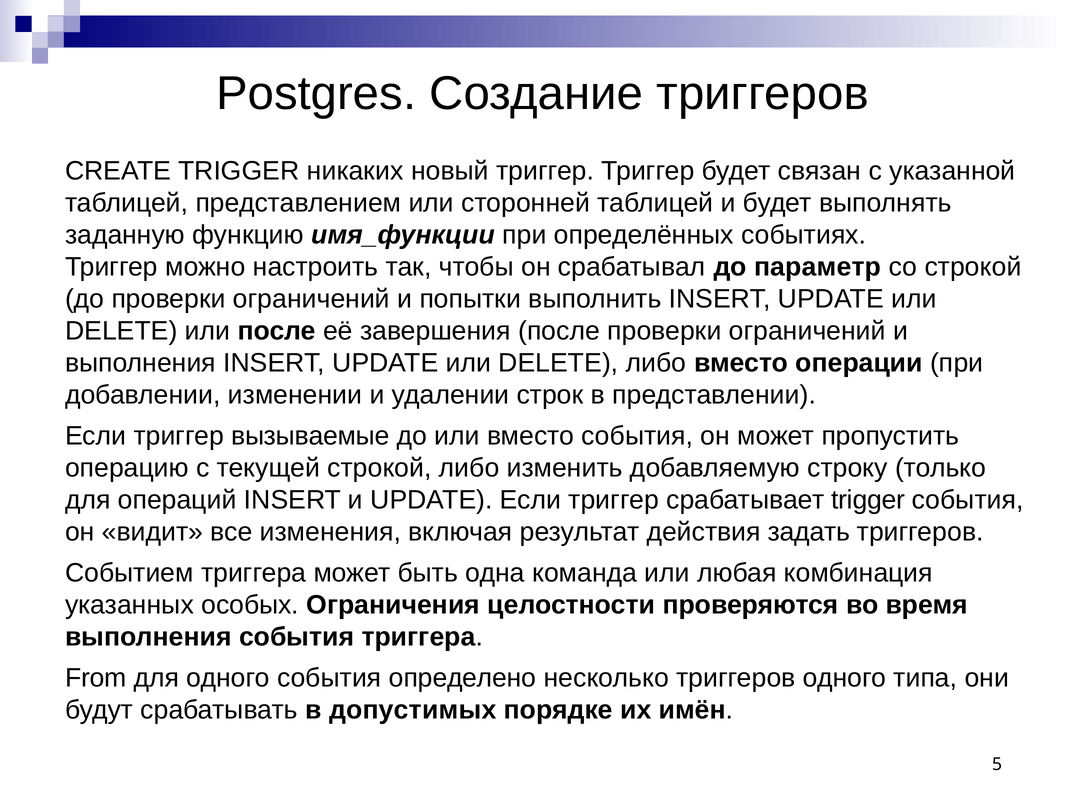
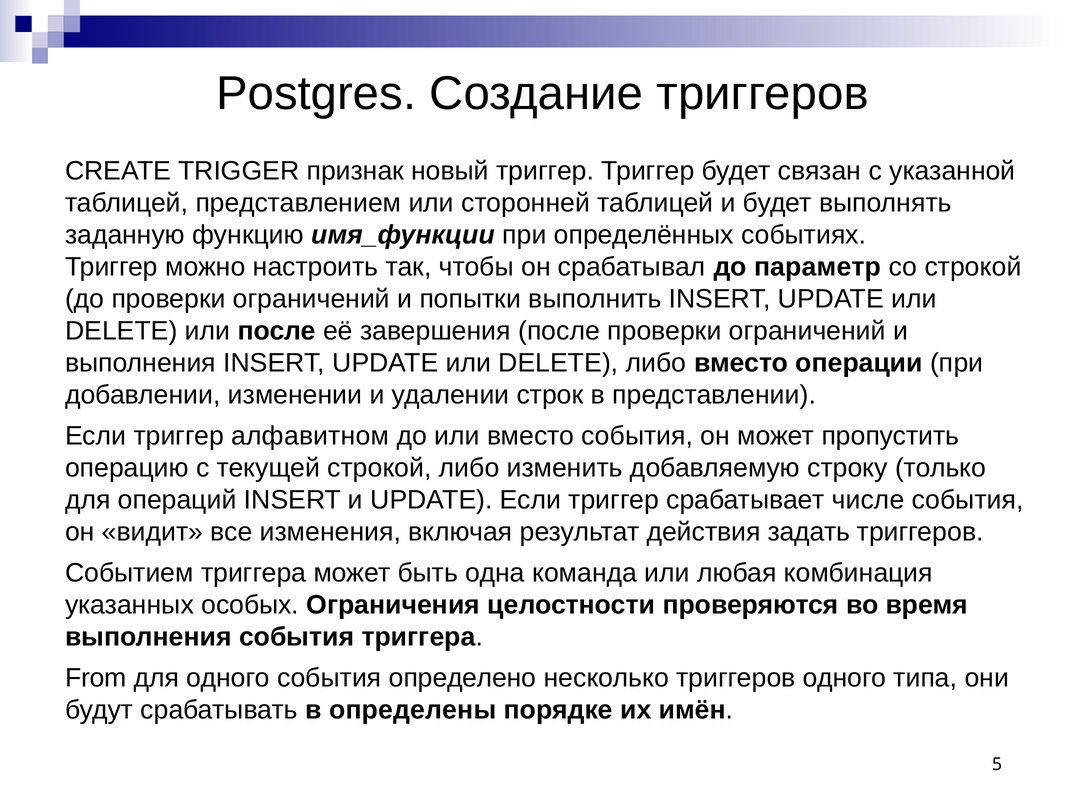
никаких: никаких -> признак
вызываемые: вызываемые -> алфавитном
срабатывает trigger: trigger -> числе
допустимых: допустимых -> определены
